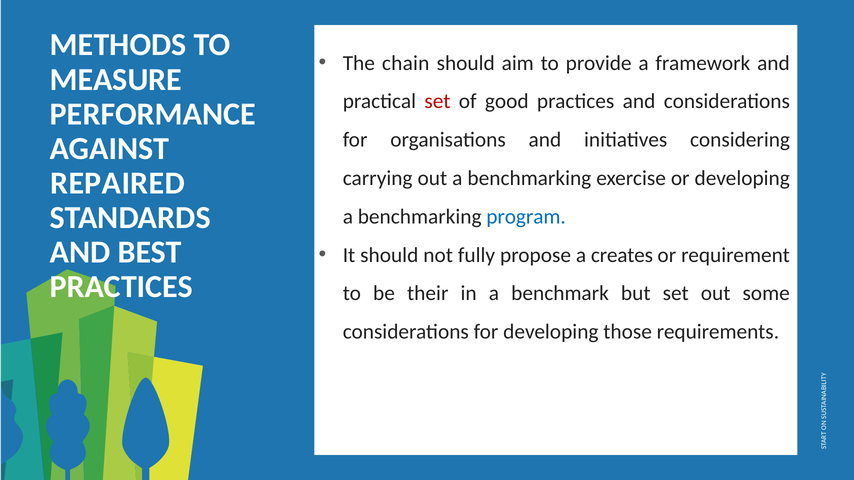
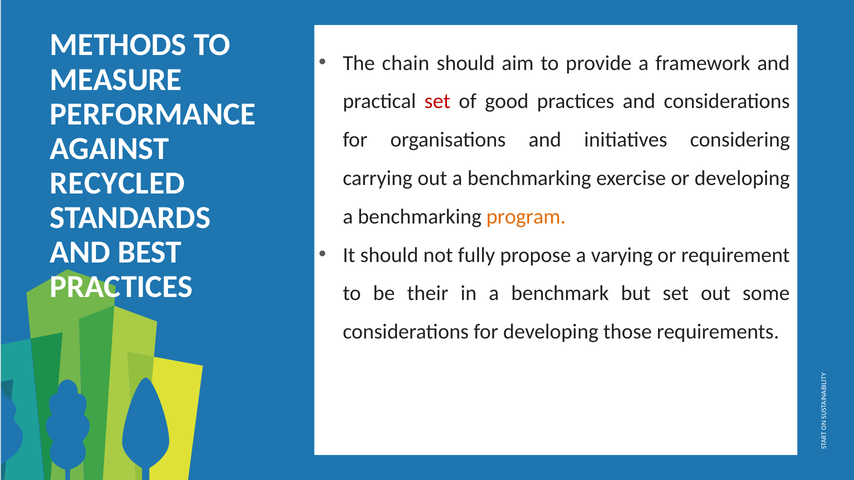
REPAIRED: REPAIRED -> RECYCLED
program colour: blue -> orange
creates: creates -> varying
